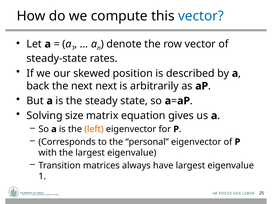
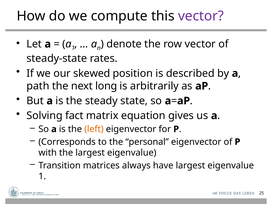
vector at (201, 16) colour: blue -> purple
back: back -> path
next next: next -> long
size: size -> fact
